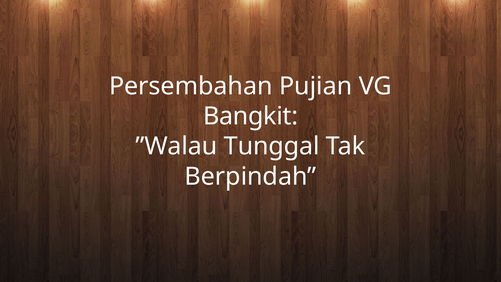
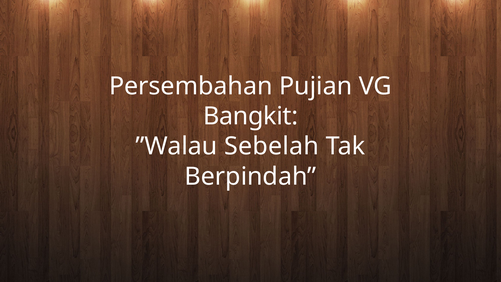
Tunggal: Tunggal -> Sebelah
